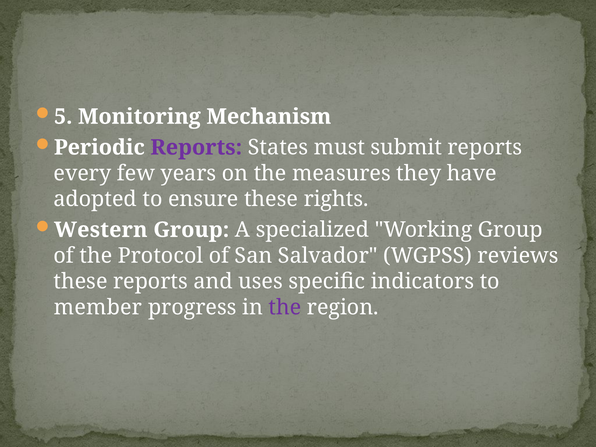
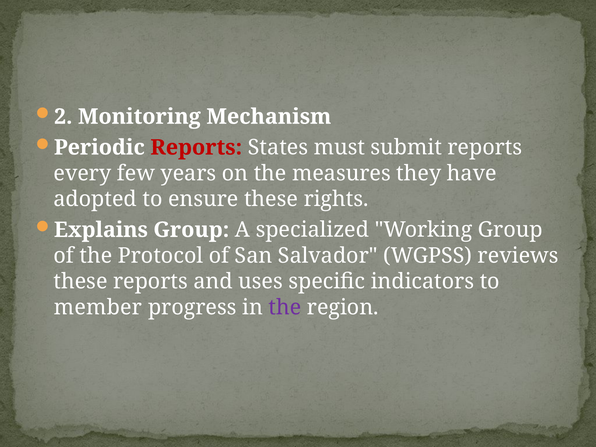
5: 5 -> 2
Reports at (196, 147) colour: purple -> red
Western: Western -> Explains
